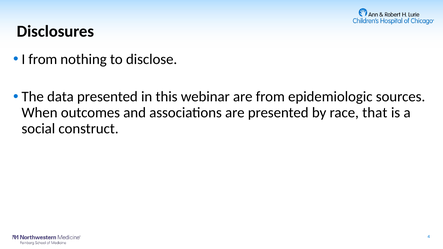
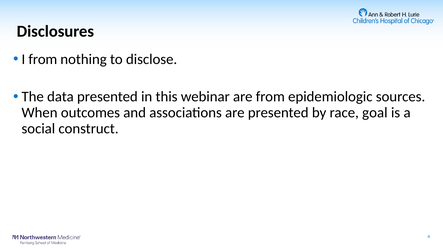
that: that -> goal
